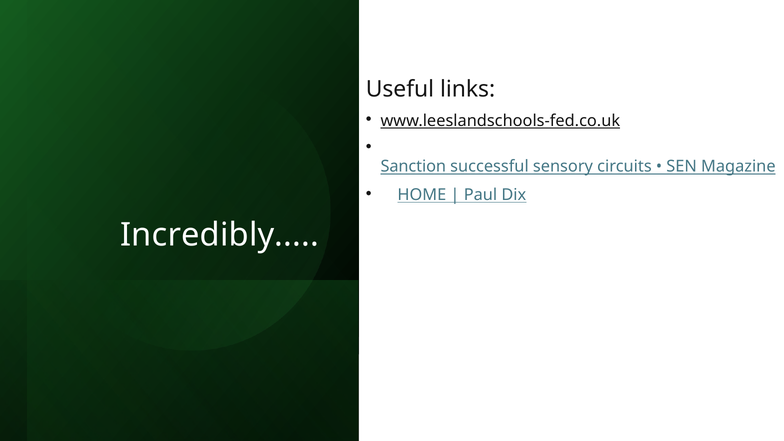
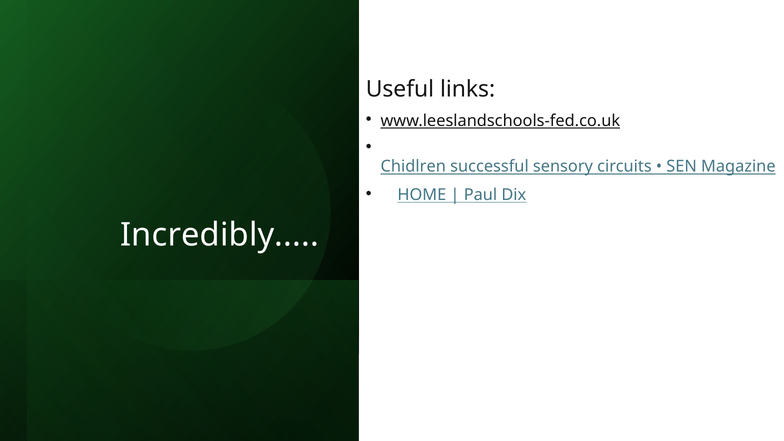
Sanction: Sanction -> Chidlren
